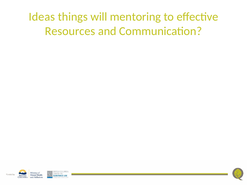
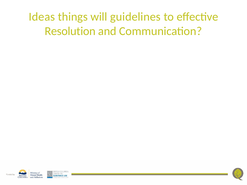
mentoring: mentoring -> guidelines
Resources: Resources -> Resolution
